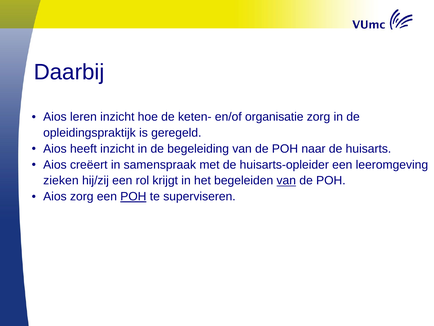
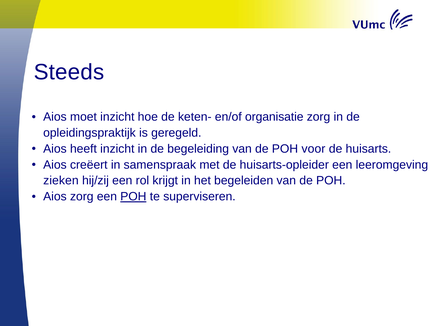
Daarbij: Daarbij -> Steeds
leren: leren -> moet
naar: naar -> voor
van at (286, 180) underline: present -> none
